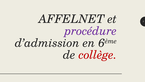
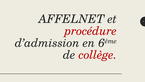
procédure colour: purple -> red
